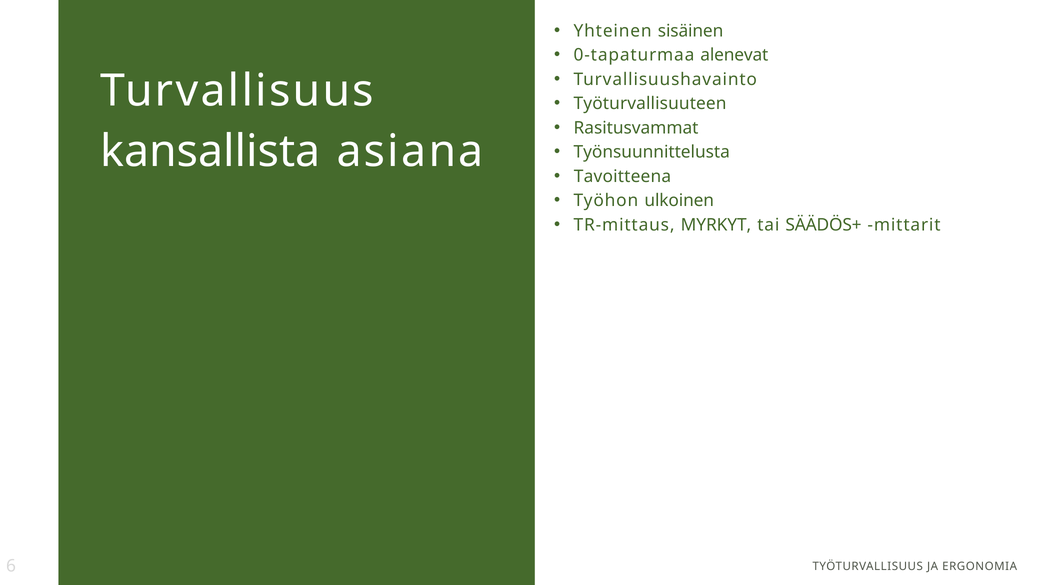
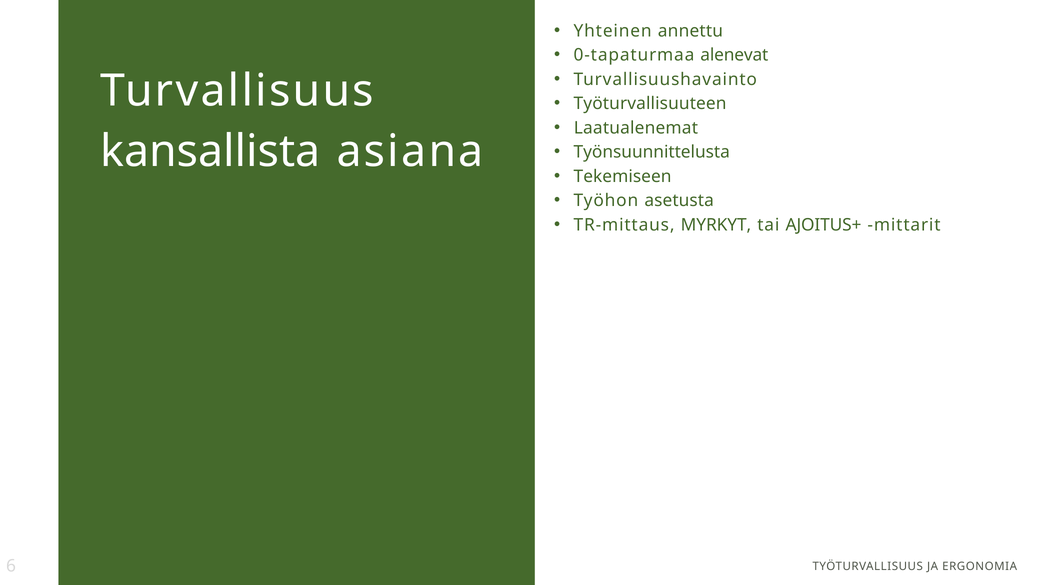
sisäinen: sisäinen -> annettu
Rasitusvammat: Rasitusvammat -> Laatualenemat
Tavoitteena: Tavoitteena -> Tekemiseen
ulkoinen: ulkoinen -> asetusta
SÄÄDÖS+: SÄÄDÖS+ -> AJOITUS+
